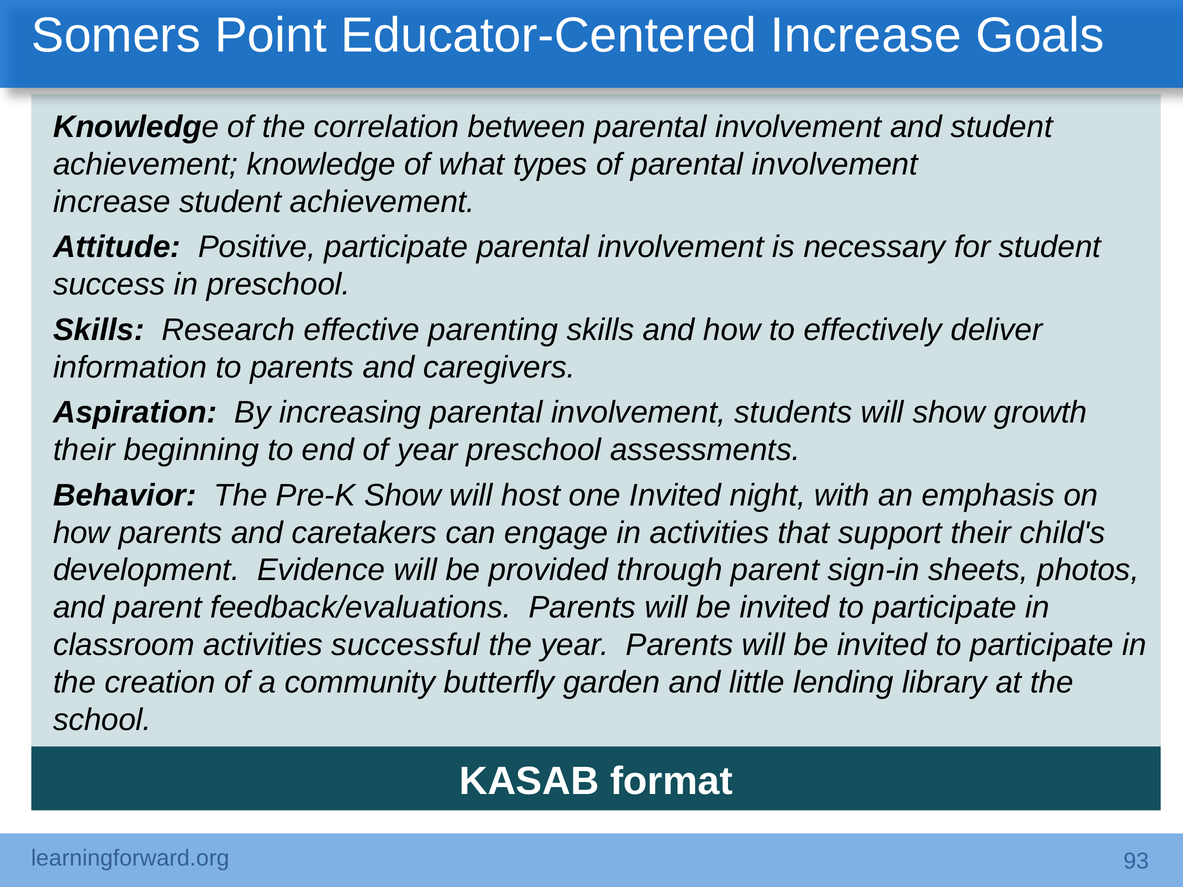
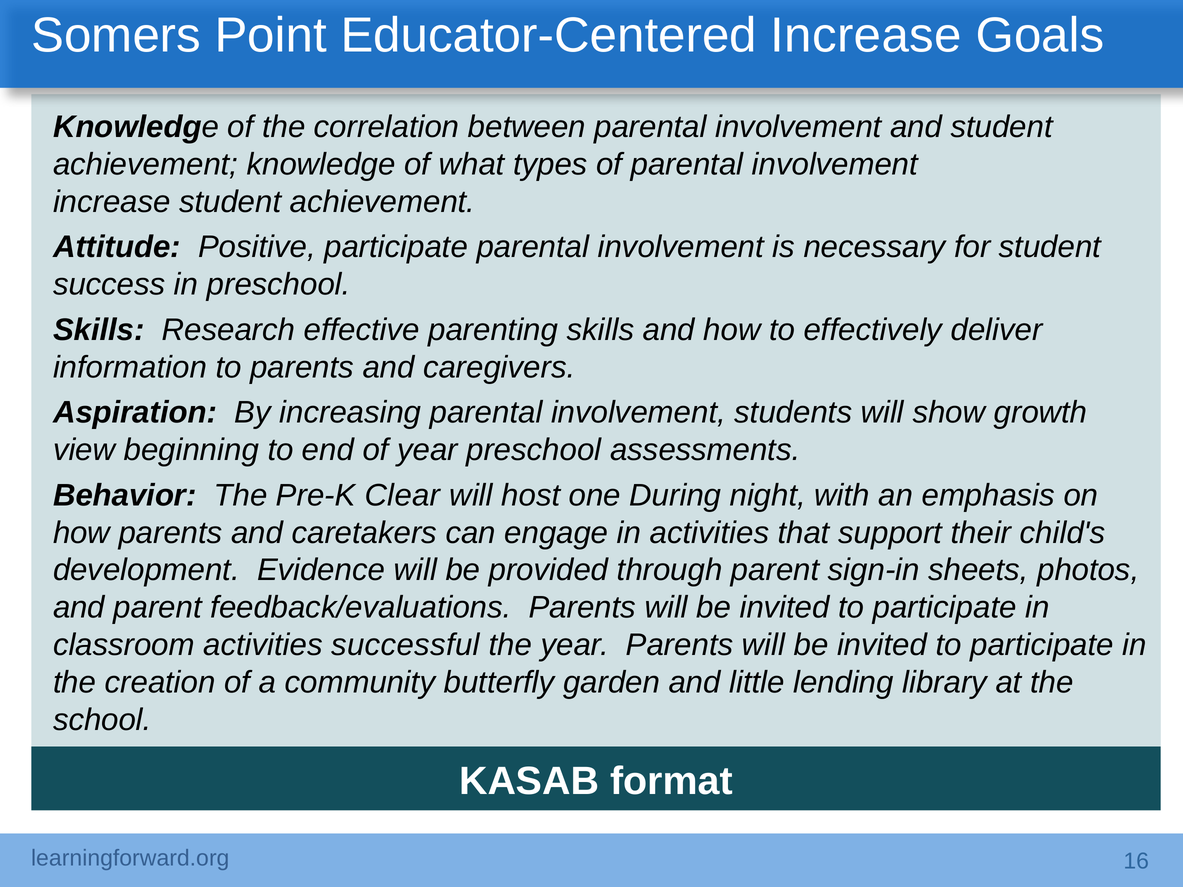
their at (84, 450): their -> view
Pre-K Show: Show -> Clear
one Invited: Invited -> During
93: 93 -> 16
